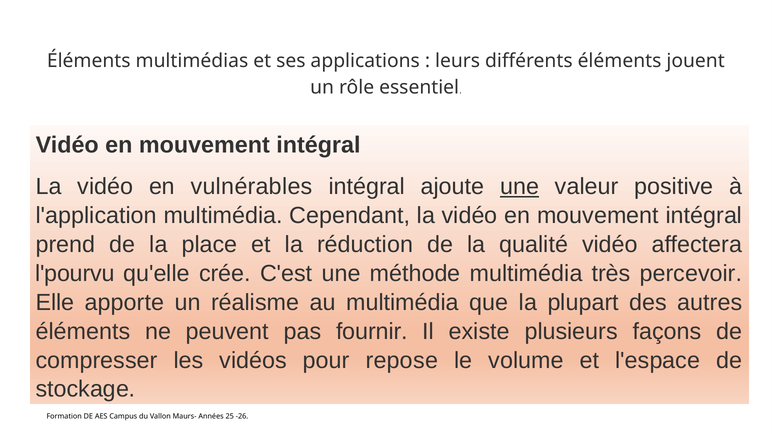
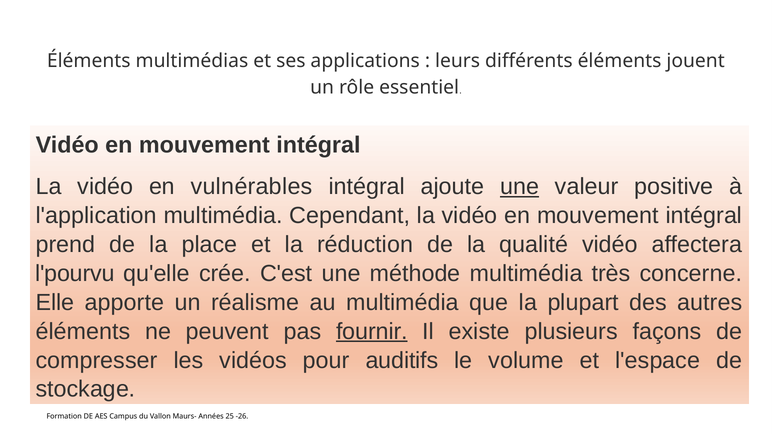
percevoir: percevoir -> concerne
fournir underline: none -> present
repose: repose -> auditifs
